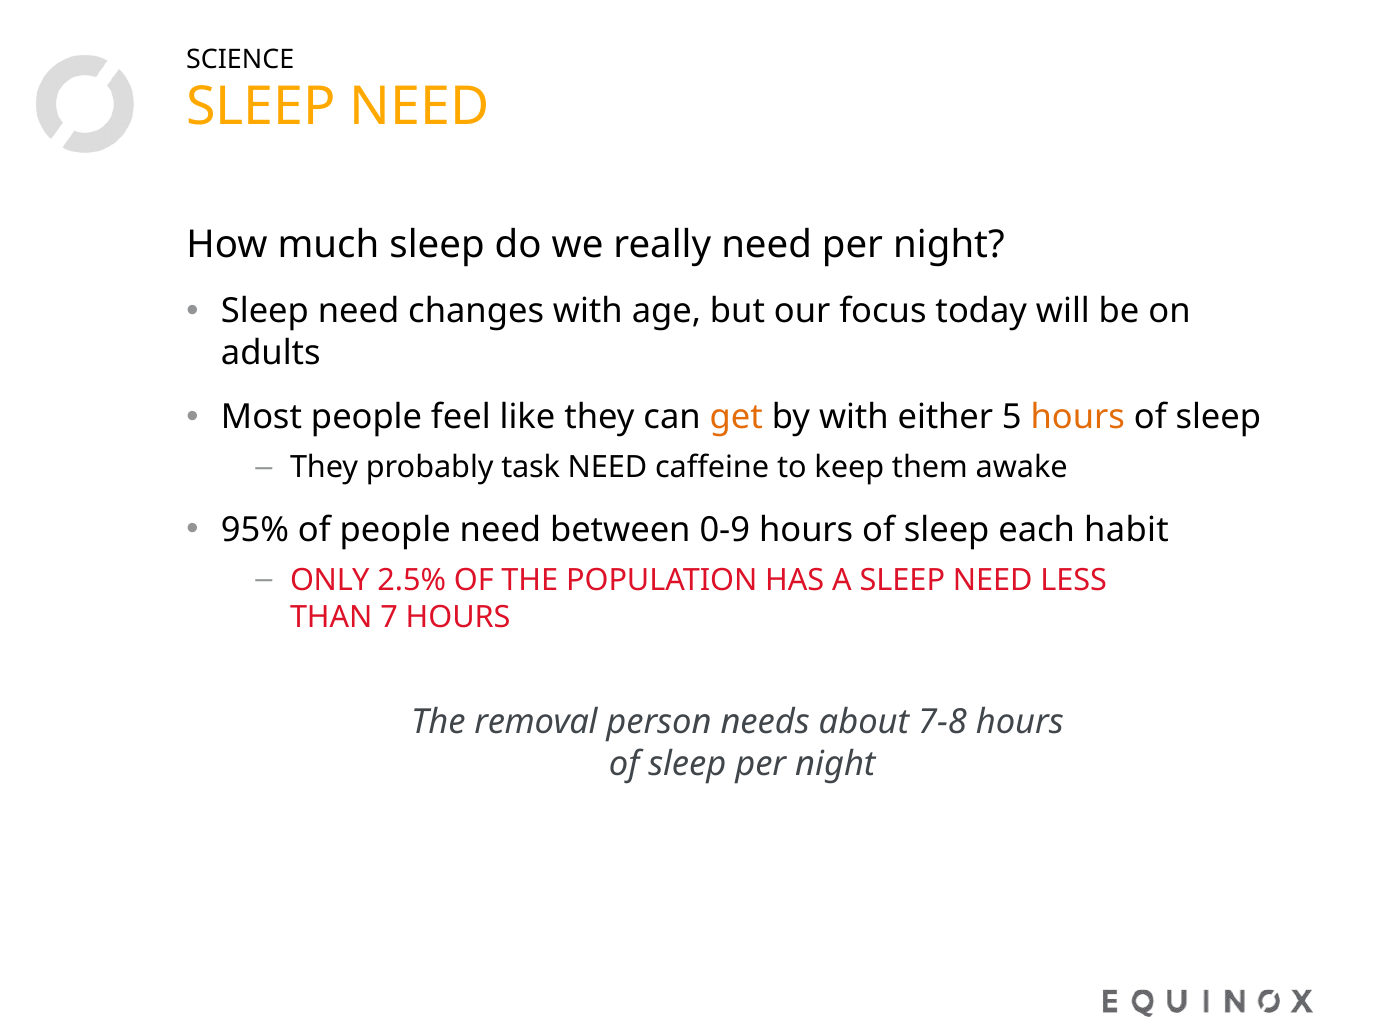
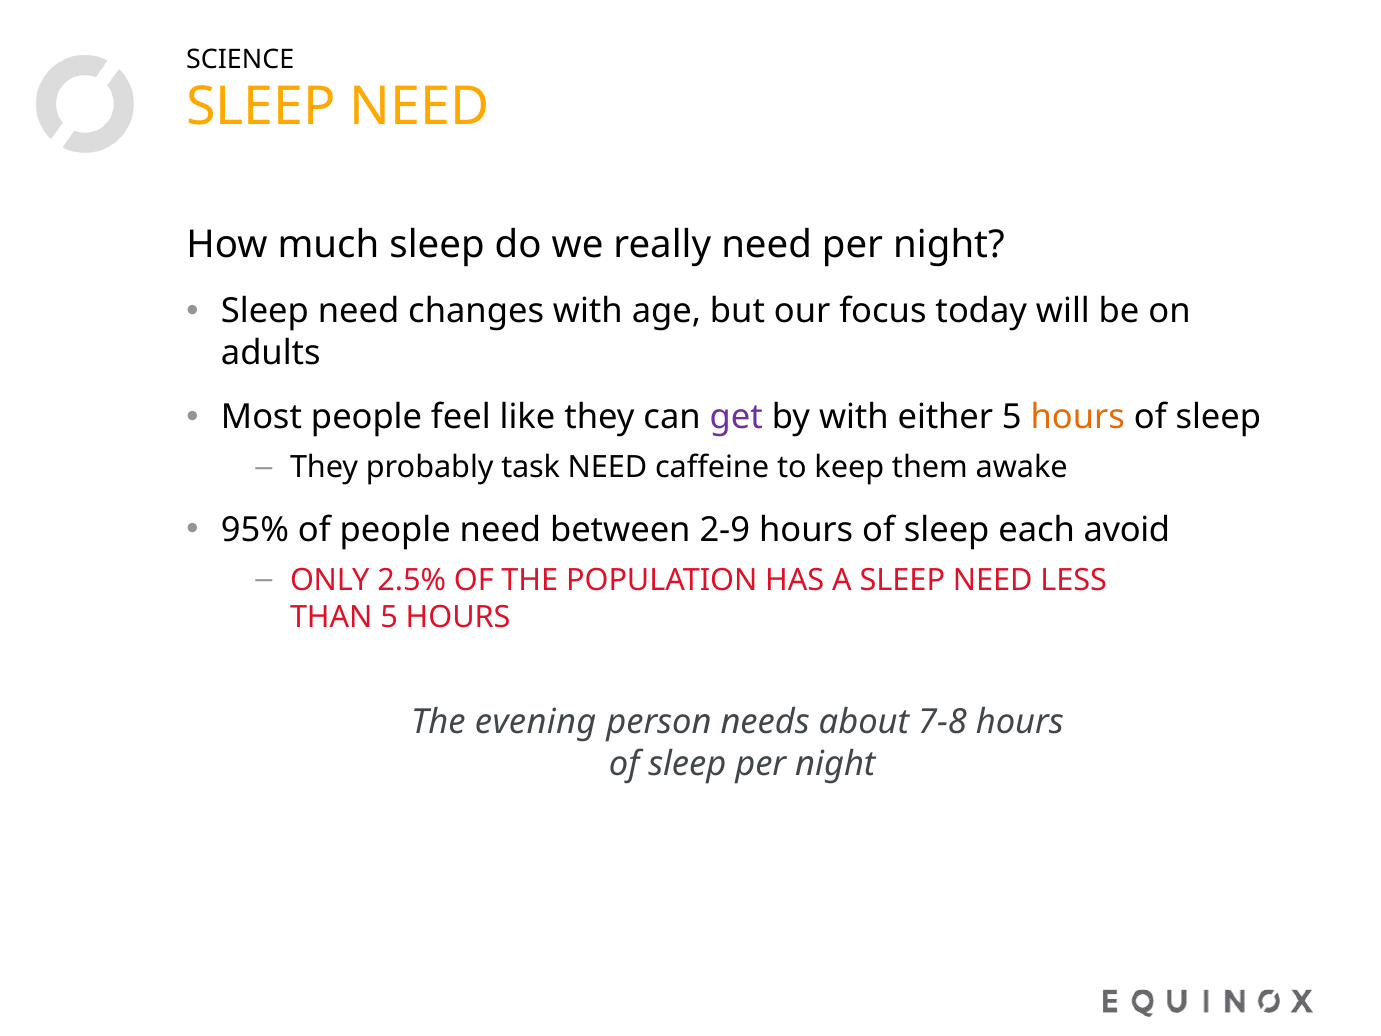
get colour: orange -> purple
0-9: 0-9 -> 2-9
habit: habit -> avoid
THAN 7: 7 -> 5
removal: removal -> evening
